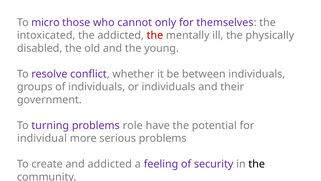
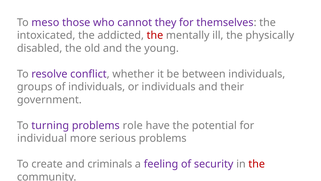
micro: micro -> meso
only: only -> they
and addicted: addicted -> criminals
the at (257, 164) colour: black -> red
